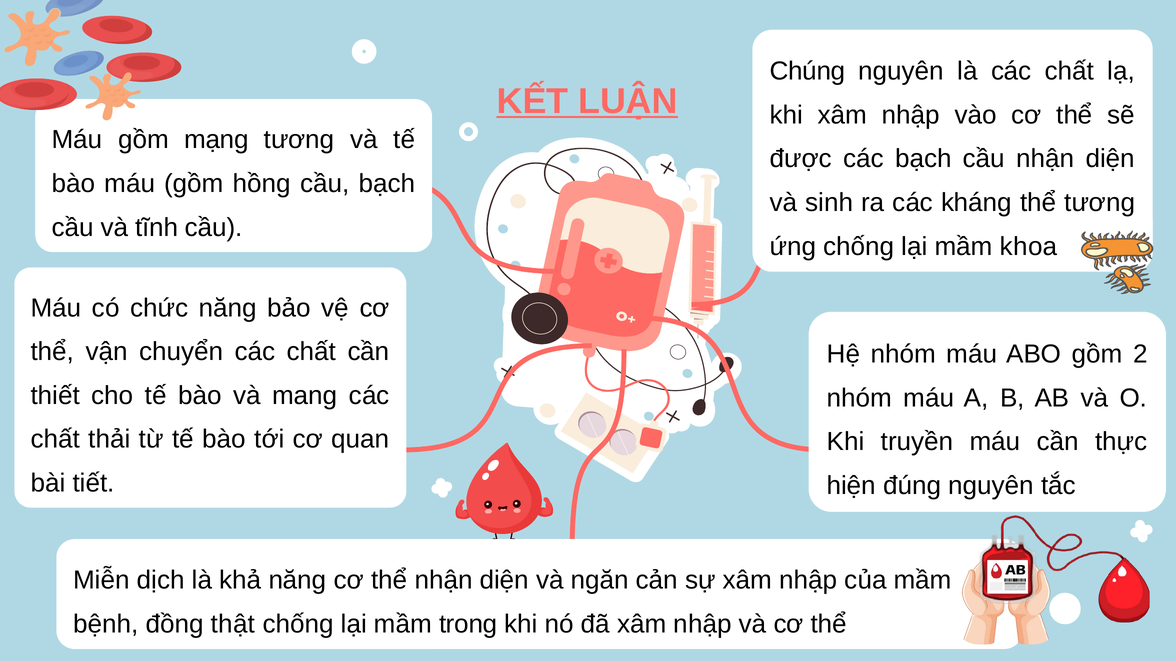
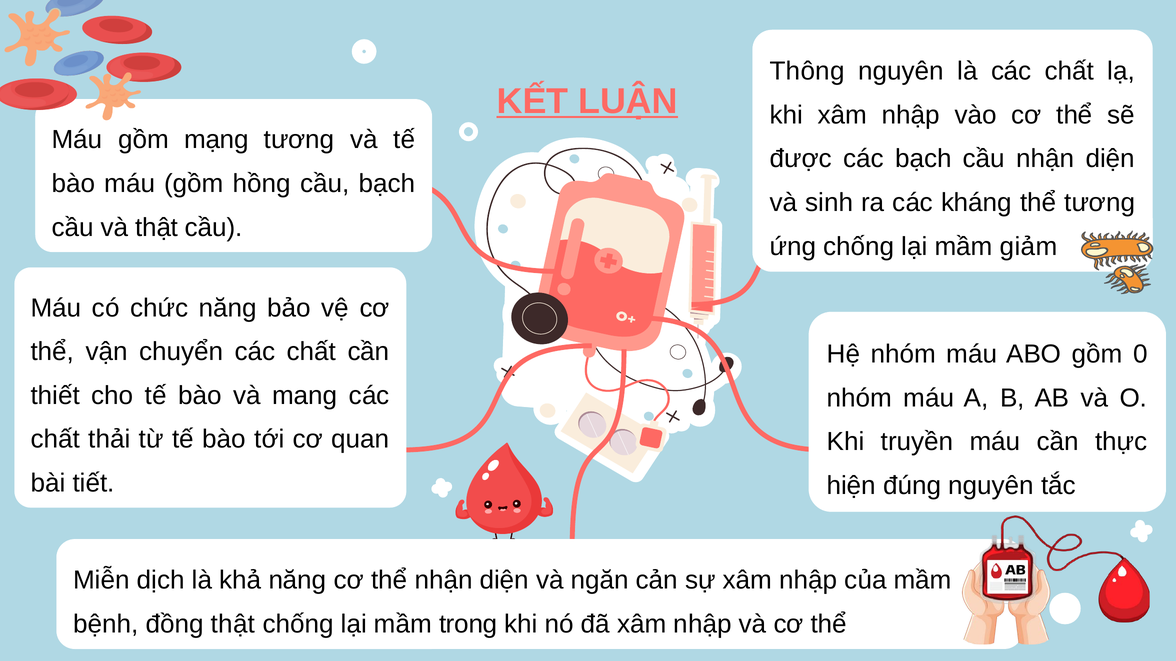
Chúng: Chúng -> Thông
và tĩnh: tĩnh -> thật
khoa: khoa -> giảm
2: 2 -> 0
